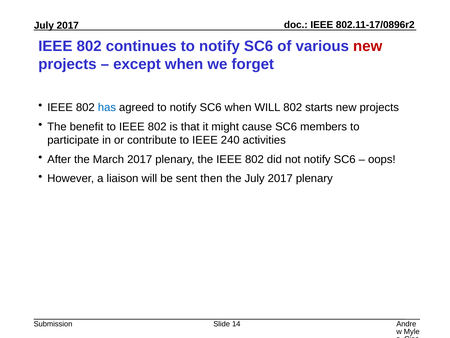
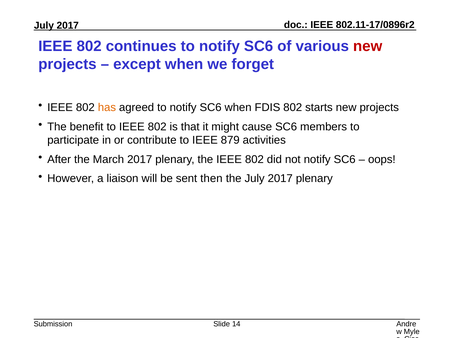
has colour: blue -> orange
when WILL: WILL -> FDIS
240: 240 -> 879
